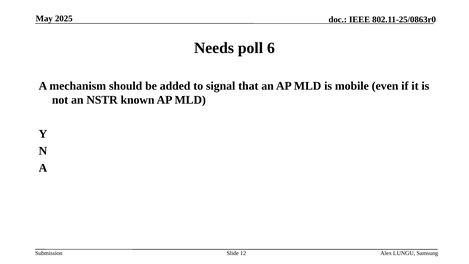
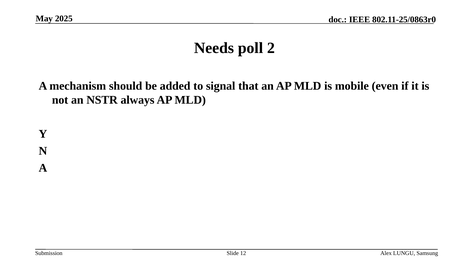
6: 6 -> 2
known: known -> always
